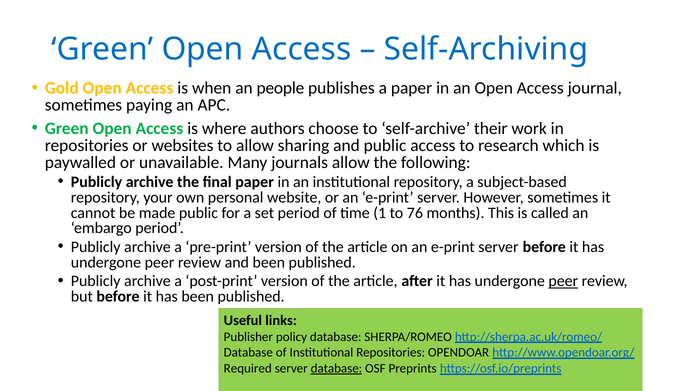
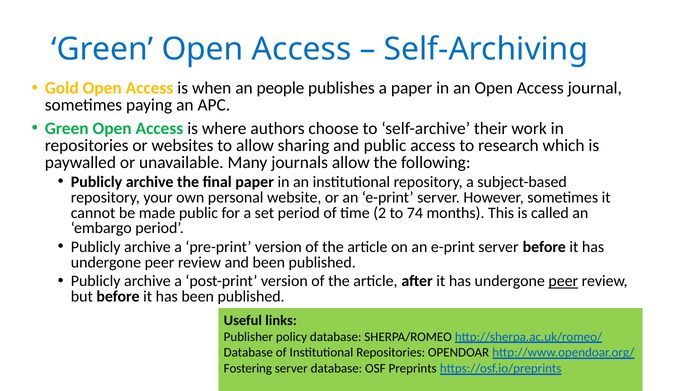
1: 1 -> 2
76: 76 -> 74
Required: Required -> Fostering
database at (336, 368) underline: present -> none
